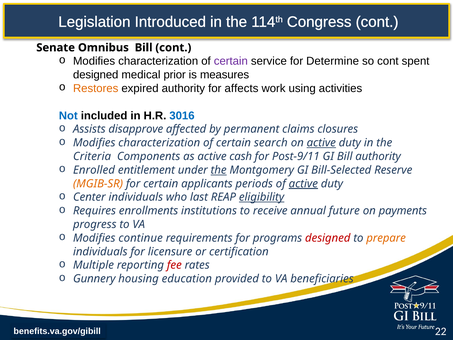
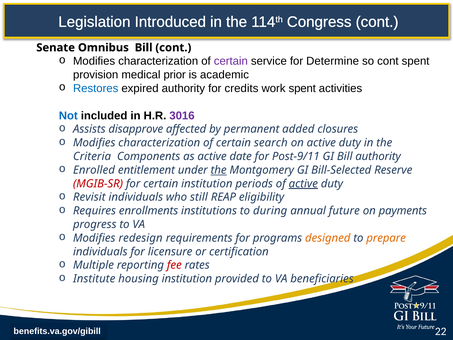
designed at (96, 75): designed -> provision
measures: measures -> academic
Restores colour: orange -> blue
affects: affects -> credits
work using: using -> spent
3016 colour: blue -> purple
claims: claims -> added
active at (321, 143) underline: present -> none
cash: cash -> date
MGIB-SR colour: orange -> red
certain applicants: applicants -> institution
Center: Center -> Revisit
last: last -> still
eligibility underline: present -> none
receive: receive -> during
continue: continue -> redesign
designed at (328, 238) colour: red -> orange
Gunnery: Gunnery -> Institute
housing education: education -> institution
